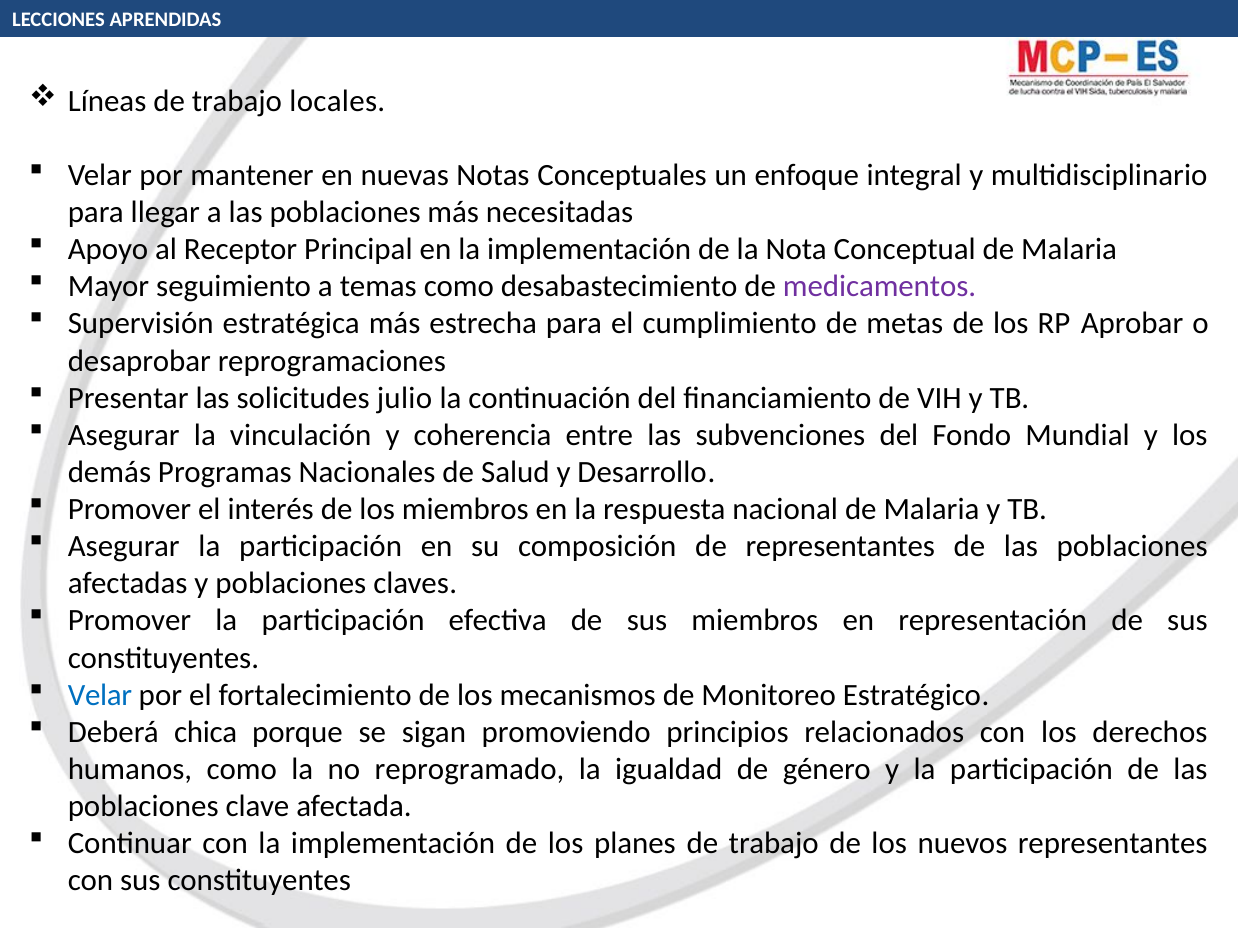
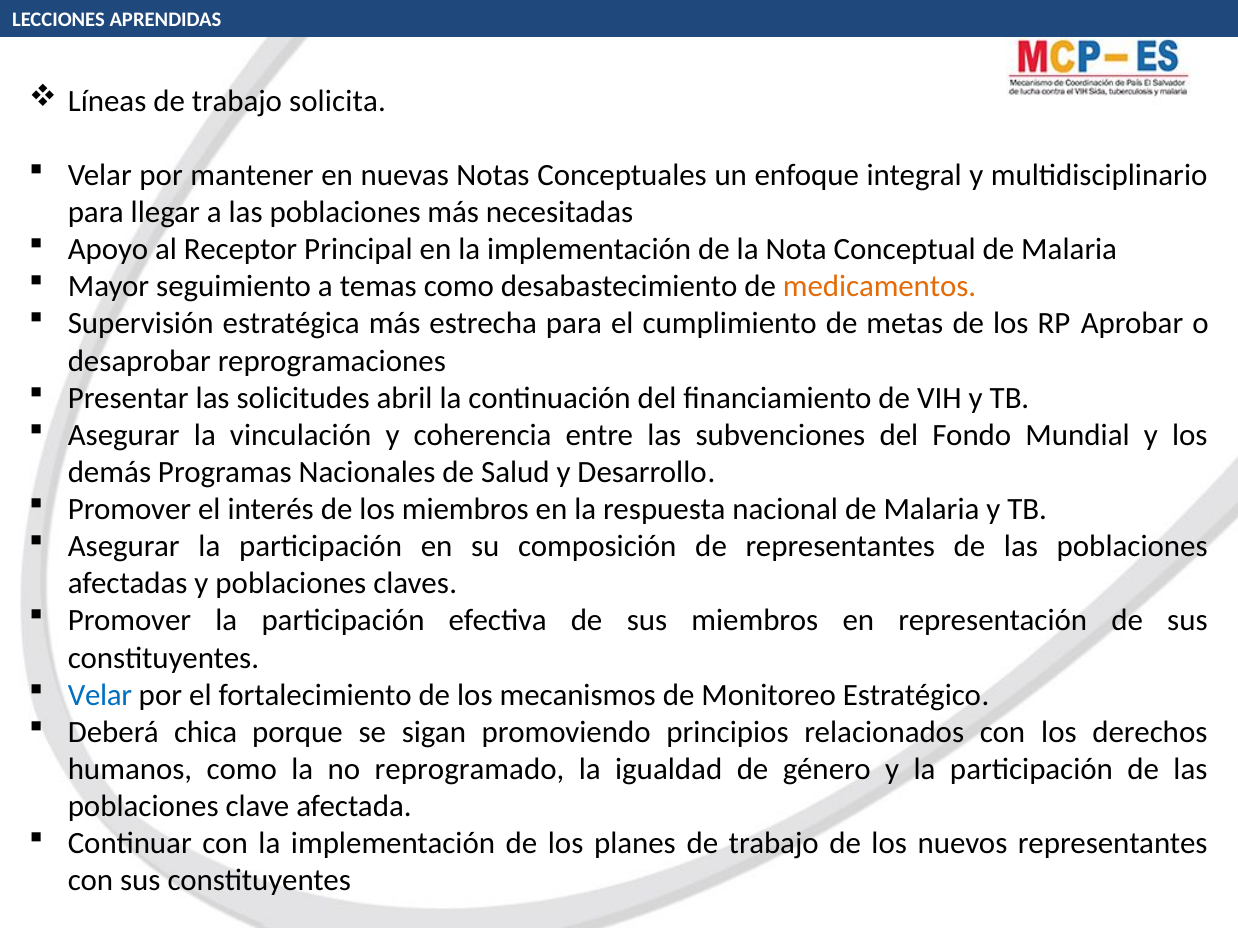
locales: locales -> solicita
medicamentos colour: purple -> orange
julio: julio -> abril
